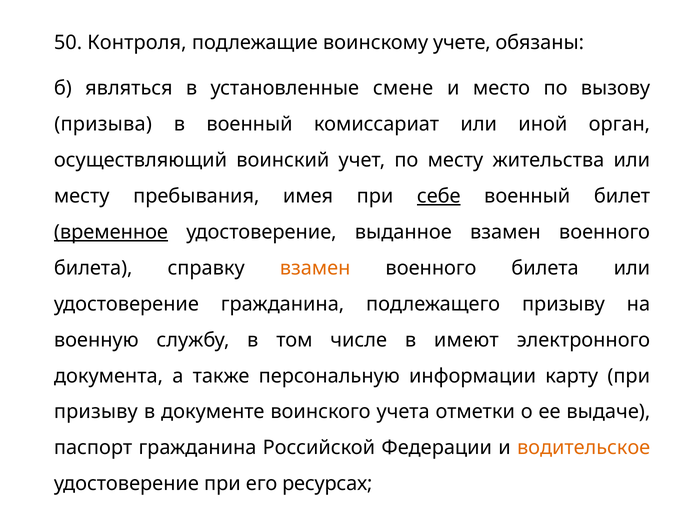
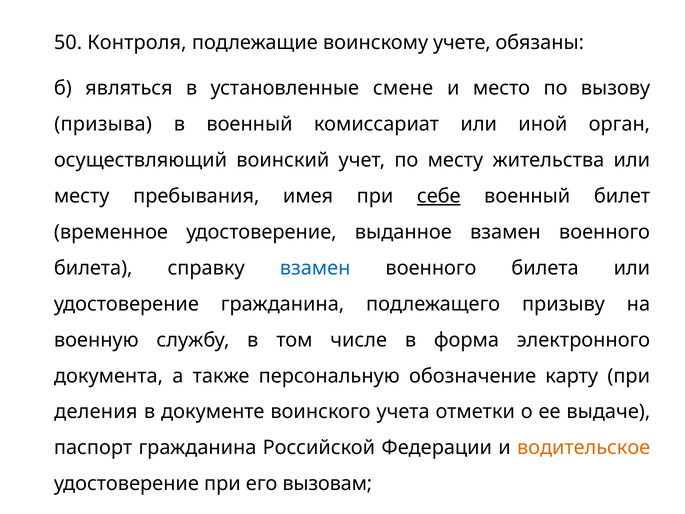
временное underline: present -> none
взамен at (315, 268) colour: orange -> blue
имеют: имеют -> форма
информации: информации -> обозначение
призыву at (96, 412): призыву -> деления
ресурсах: ресурсах -> вызовам
